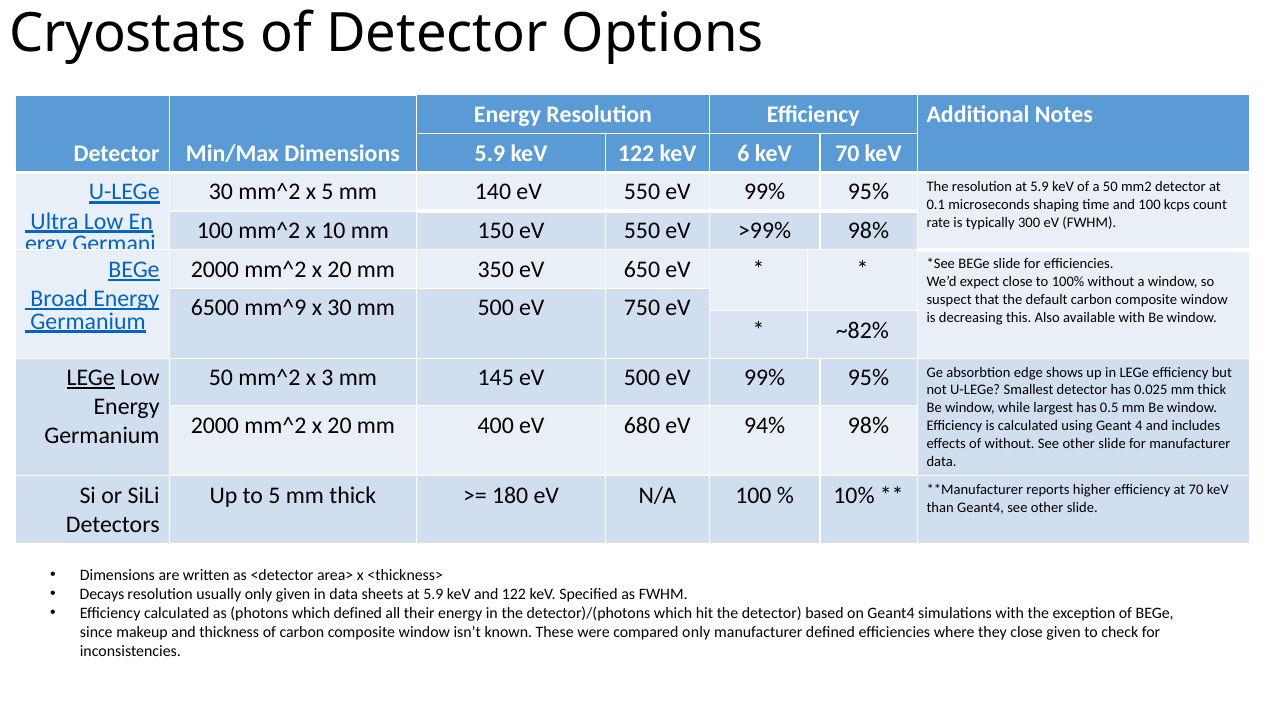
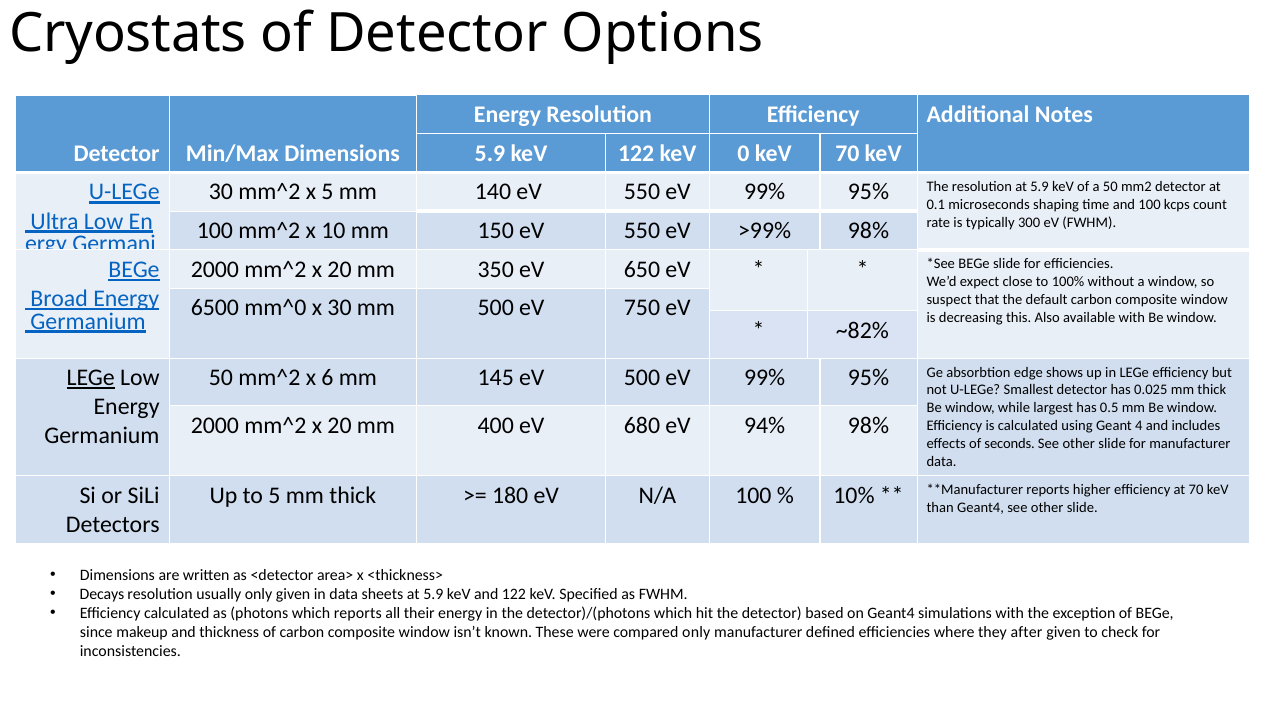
6: 6 -> 0
mm^9: mm^9 -> mm^0
3: 3 -> 6
of without: without -> seconds
which defined: defined -> reports
they close: close -> after
